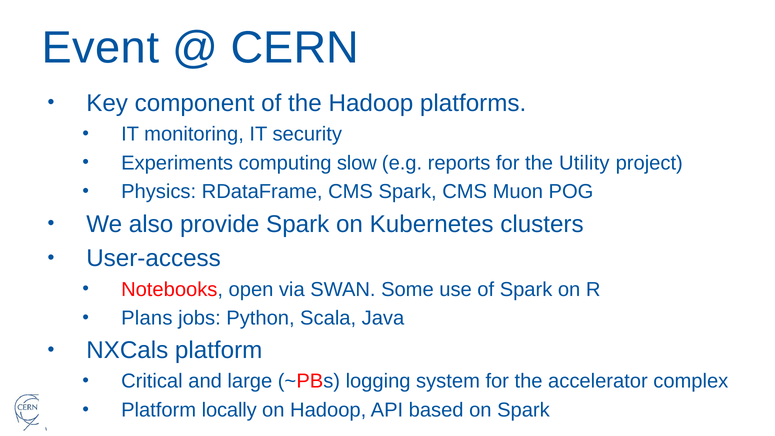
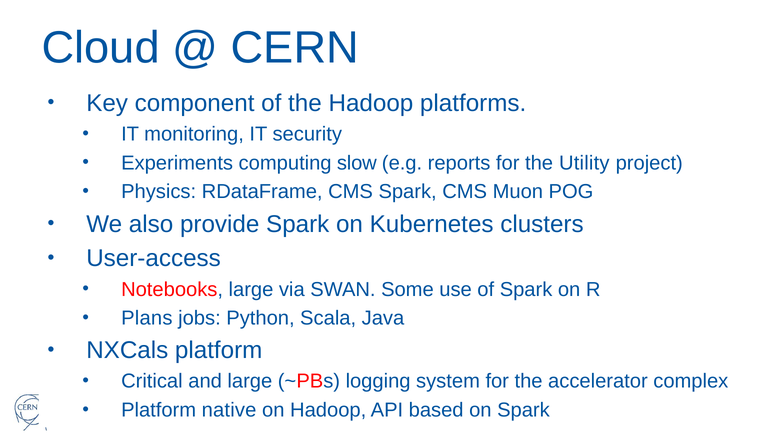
Event: Event -> Cloud
Notebooks open: open -> large
locally: locally -> native
